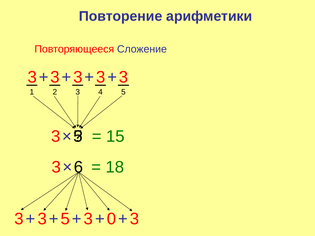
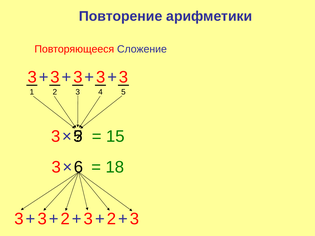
3 3 5: 5 -> 2
0 at (111, 219): 0 -> 2
